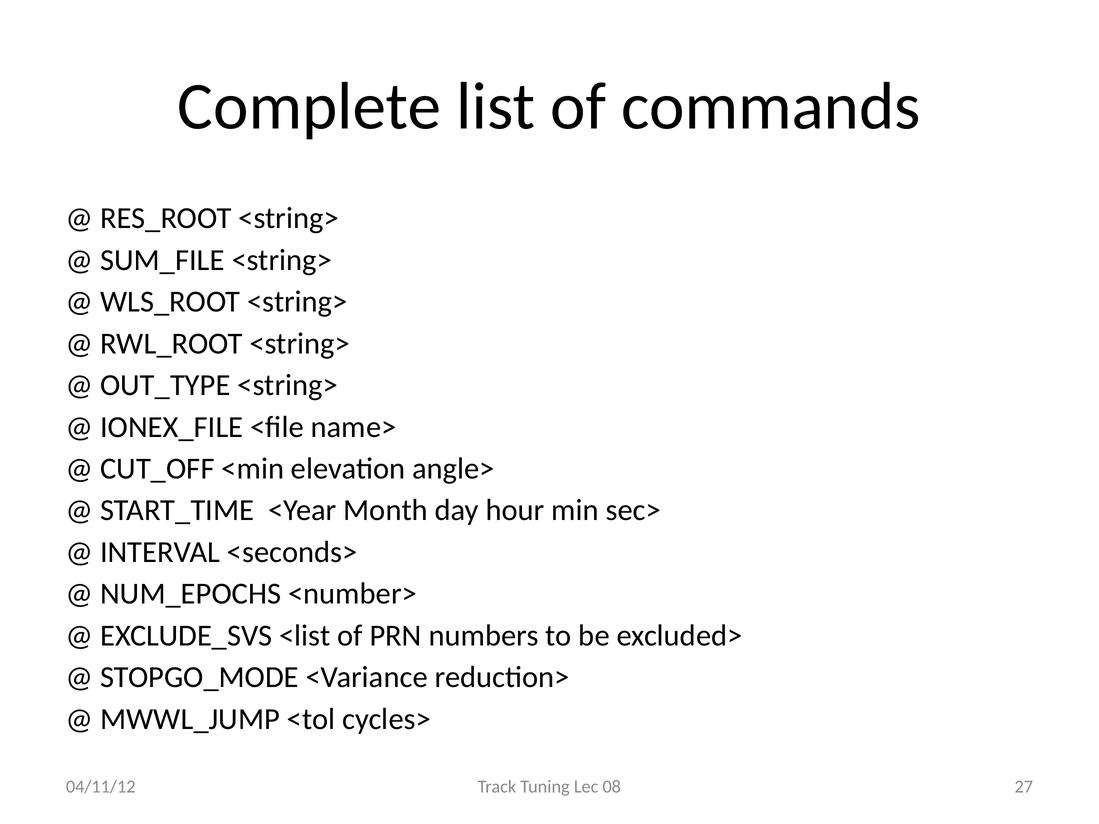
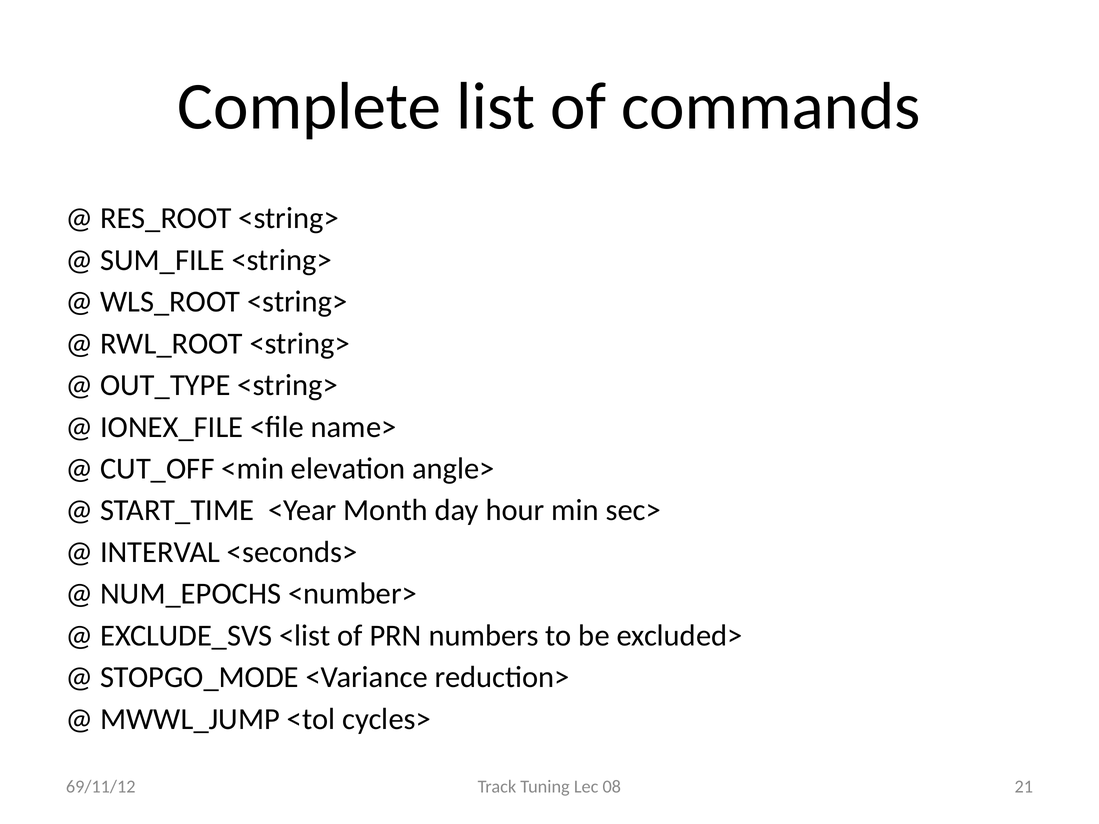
27: 27 -> 21
04/11/12: 04/11/12 -> 69/11/12
